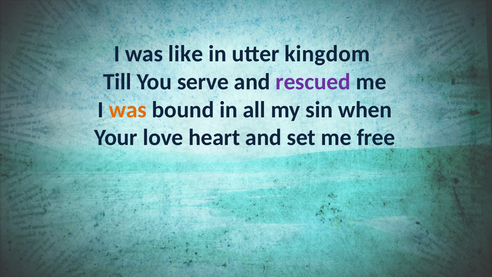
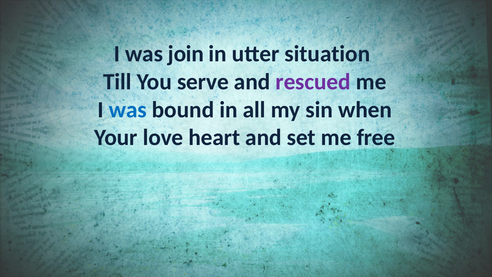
like: like -> join
kingdom: kingdom -> situation
was at (128, 110) colour: orange -> blue
